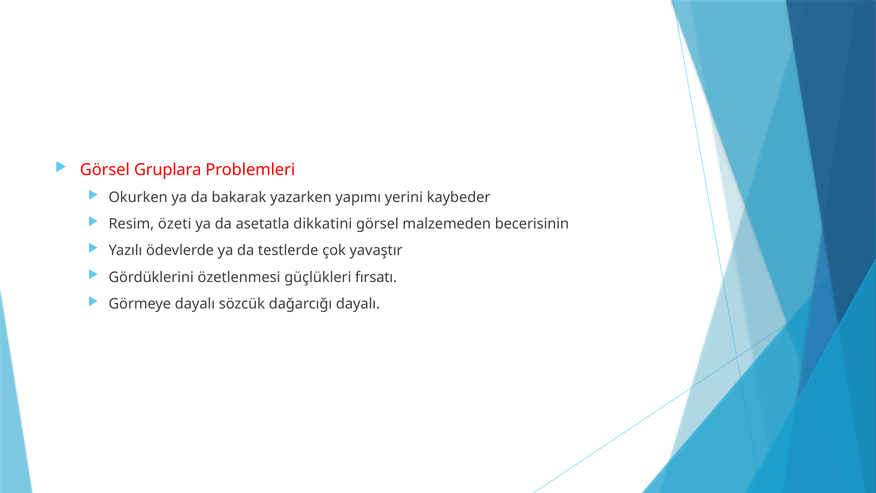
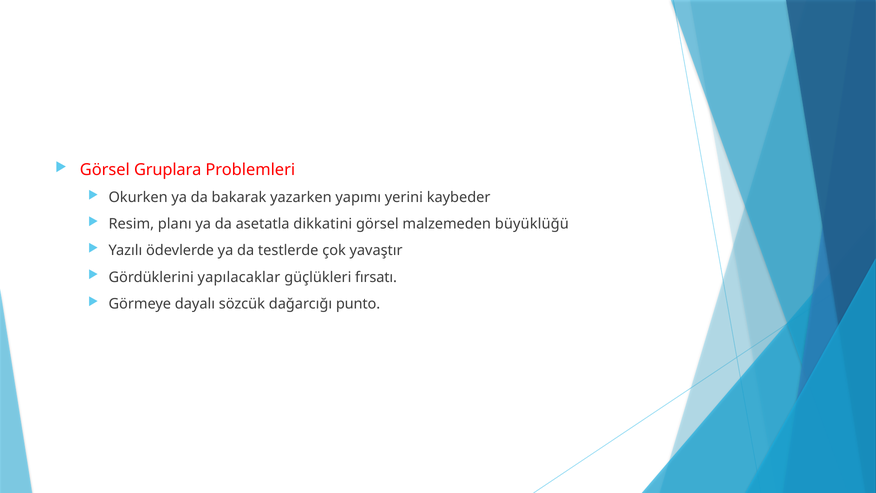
özeti: özeti -> planı
becerisinin: becerisinin -> büyüklüğü
özetlenmesi: özetlenmesi -> yapılacaklar
dağarcığı dayalı: dayalı -> punto
